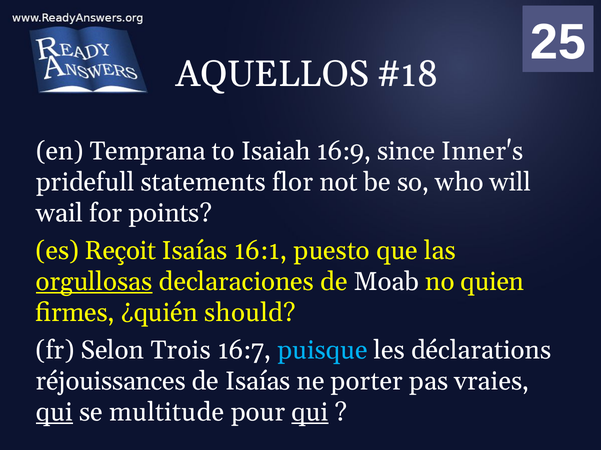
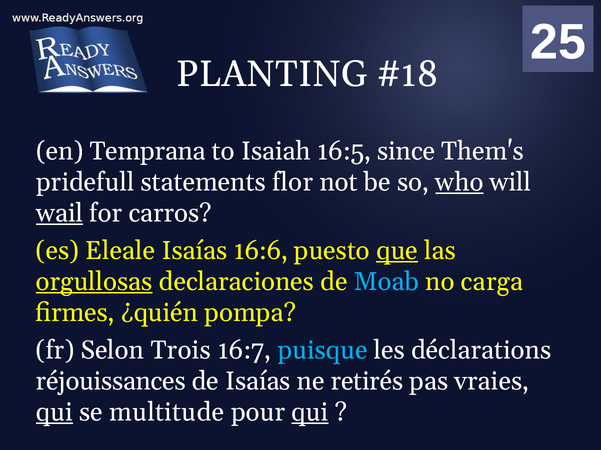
AQUELLOS: AQUELLOS -> PLANTING
16:9: 16:9 -> 16:5
Inner's: Inner's -> Them's
who underline: none -> present
wail underline: none -> present
points: points -> carros
Reçoit: Reçoit -> Eleale
16:1: 16:1 -> 16:6
que underline: none -> present
Moab colour: white -> light blue
quien: quien -> carga
should: should -> pompa
porter: porter -> retirés
